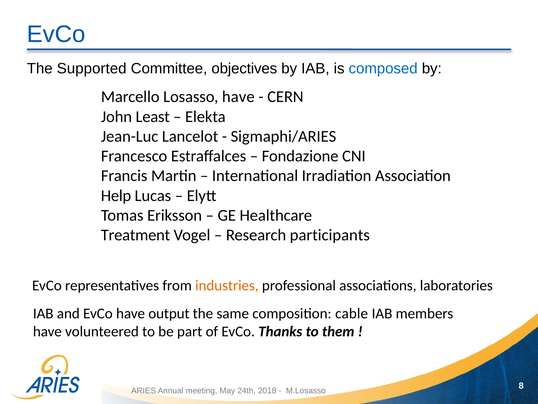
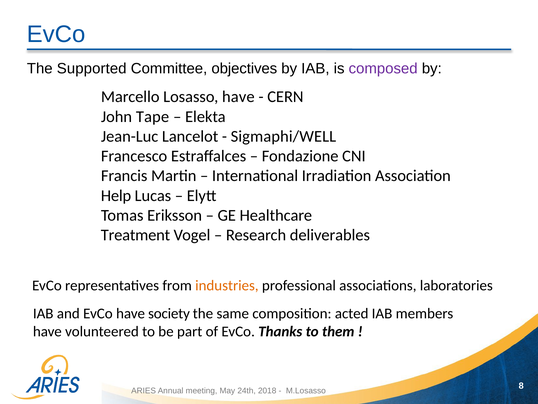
composed colour: blue -> purple
Least: Least -> Tape
Sigmaphi/ARIES: Sigmaphi/ARIES -> Sigmaphi/WELL
participants: participants -> deliverables
output: output -> society
cable: cable -> acted
